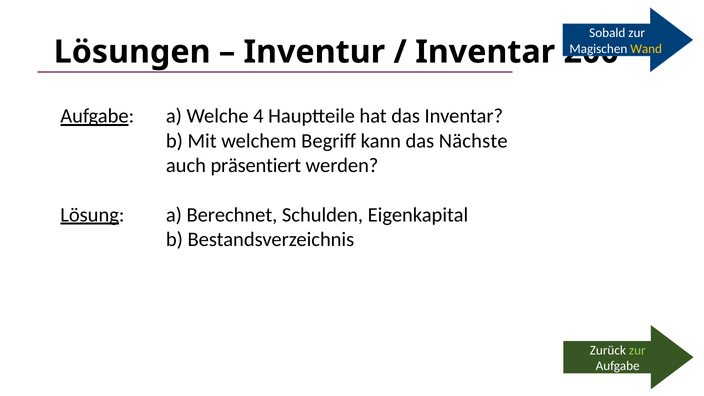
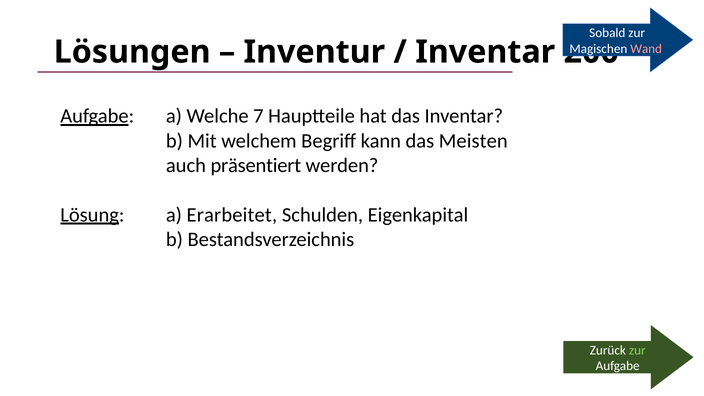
Wand colour: yellow -> pink
4: 4 -> 7
Nächste: Nächste -> Meisten
Berechnet: Berechnet -> Erarbeitet
